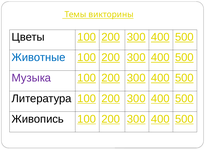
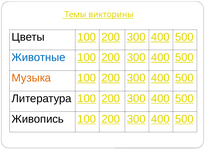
Музыка colour: purple -> orange
